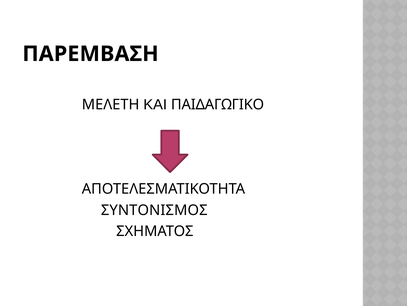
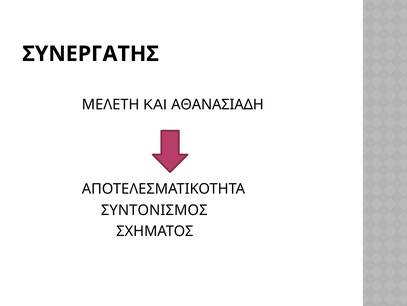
ΠΑΡΕΜΒΑΣΗ: ΠΑΡΕΜΒΑΣΗ -> ΣΥΝΕΡΓΑΤΗΣ
ΠΑΙΔΑΓΩΓΙΚΟ: ΠΑΙΔΑΓΩΓΙΚΟ -> ΑΘΑΝΑΣΙΑΔΗ
